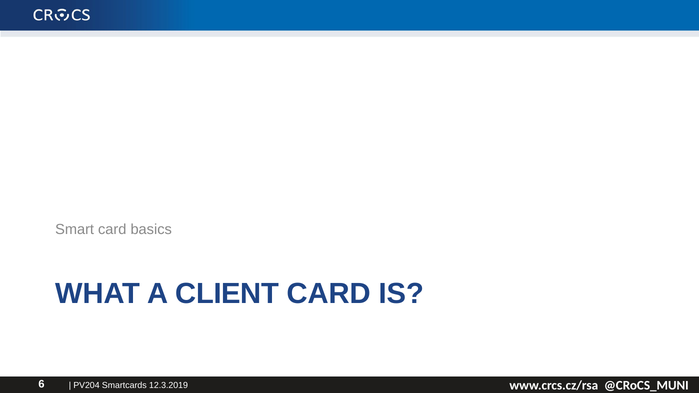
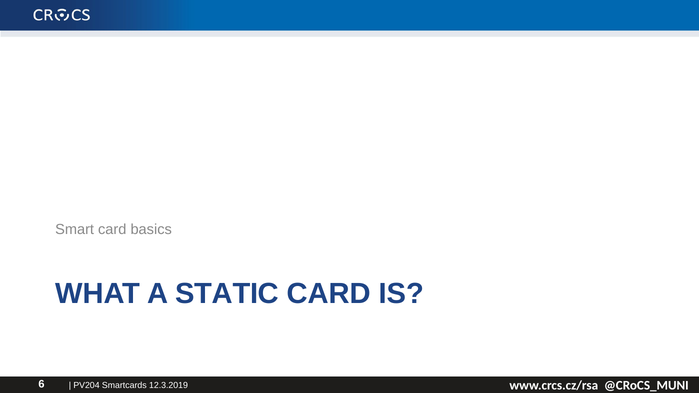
CLIENT: CLIENT -> STATIC
